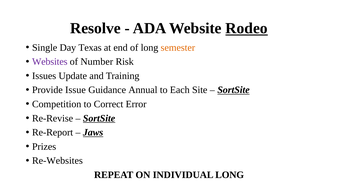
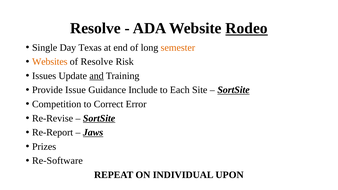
Websites colour: purple -> orange
of Number: Number -> Resolve
and underline: none -> present
Annual: Annual -> Include
Re-Websites: Re-Websites -> Re-Software
INDIVIDUAL LONG: LONG -> UPON
